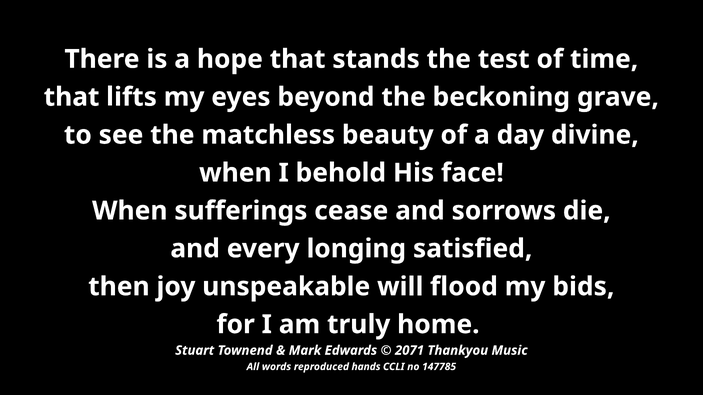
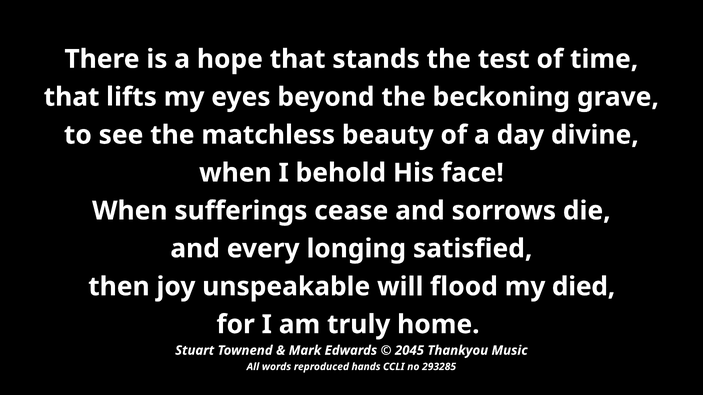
bids: bids -> died
2071: 2071 -> 2045
147785: 147785 -> 293285
